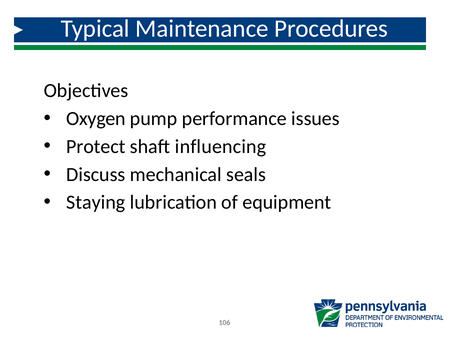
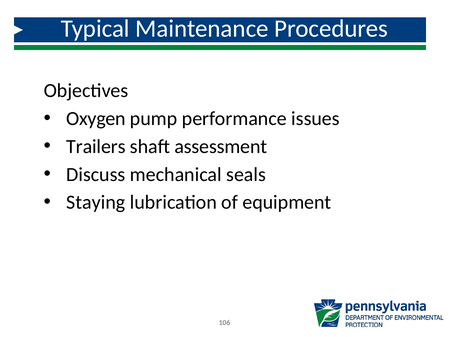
Protect: Protect -> Trailers
influencing: influencing -> assessment
